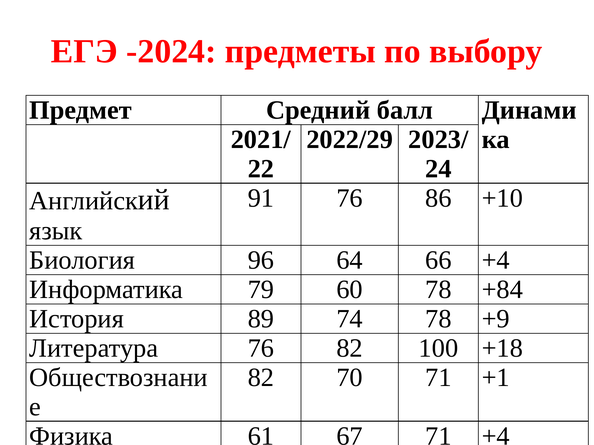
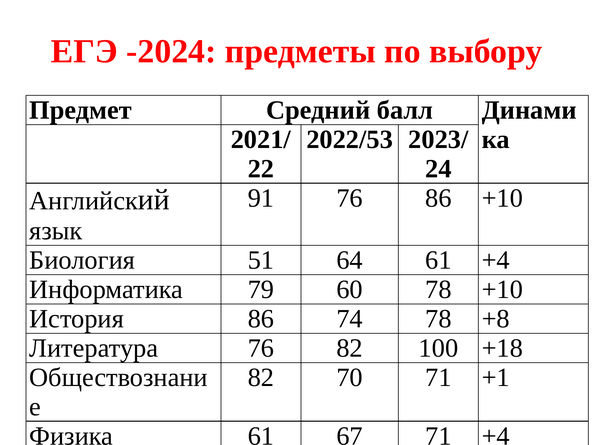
2022/29: 2022/29 -> 2022/53
96: 96 -> 51
64 66: 66 -> 61
78 +84: +84 -> +10
История 89: 89 -> 86
+9: +9 -> +8
